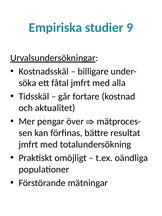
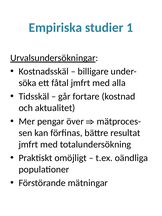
9: 9 -> 1
